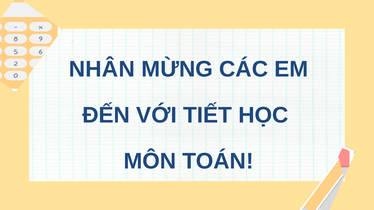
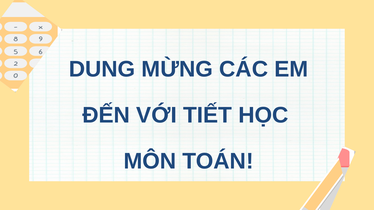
NHÂN: NHÂN -> DUNG
